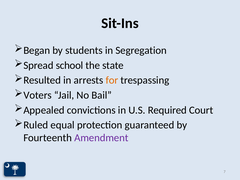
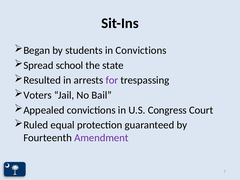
in Segregation: Segregation -> Convictions
for colour: orange -> purple
Required: Required -> Congress
